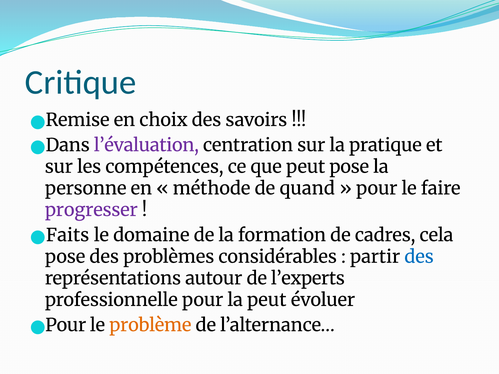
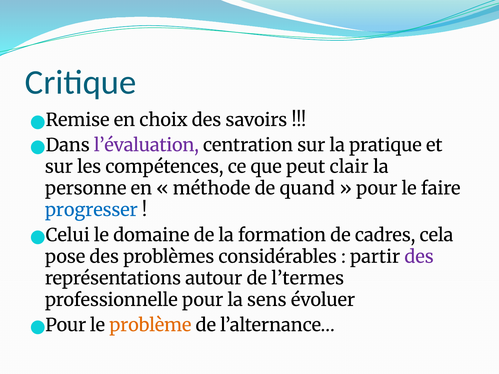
peut pose: pose -> clair
progresser colour: purple -> blue
Faits: Faits -> Celui
des at (419, 257) colour: blue -> purple
l’experts: l’experts -> l’termes
la peut: peut -> sens
